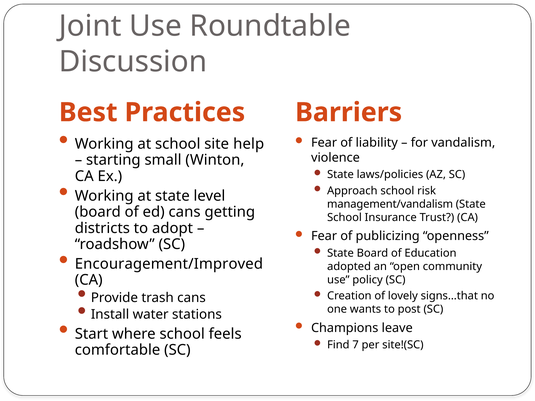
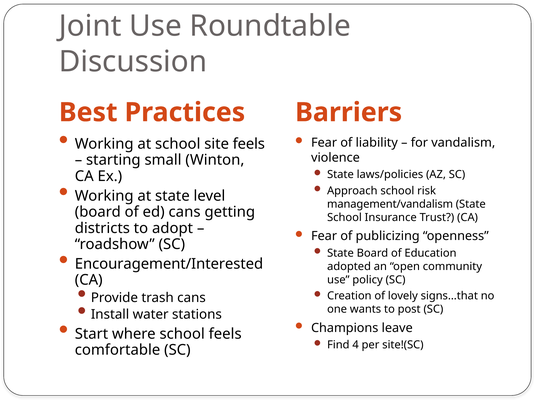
site help: help -> feels
Encouragement/Improved: Encouragement/Improved -> Encouragement/Interested
7: 7 -> 4
